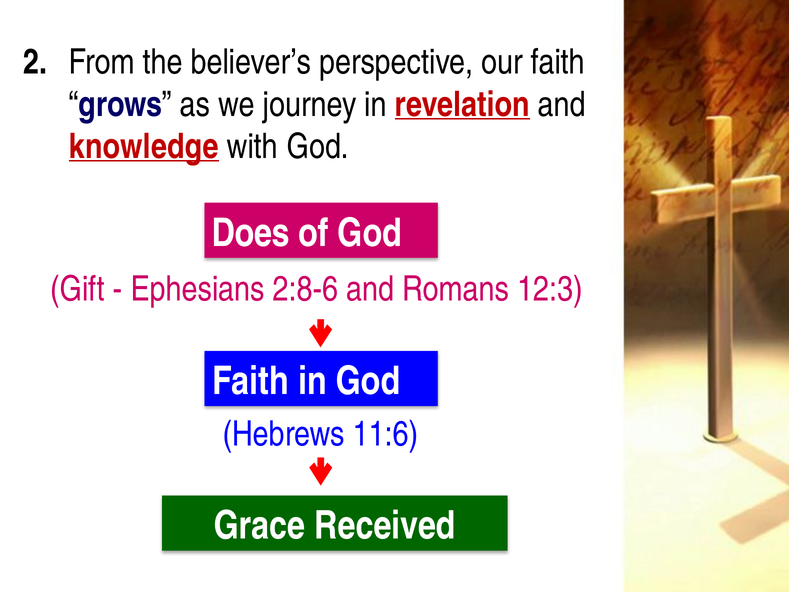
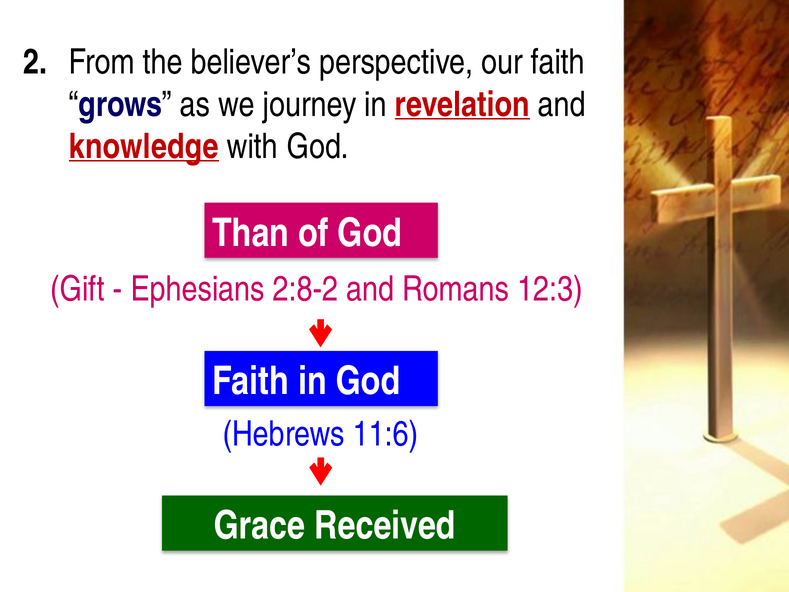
Does: Does -> Than
2:8-6: 2:8-6 -> 2:8-2
